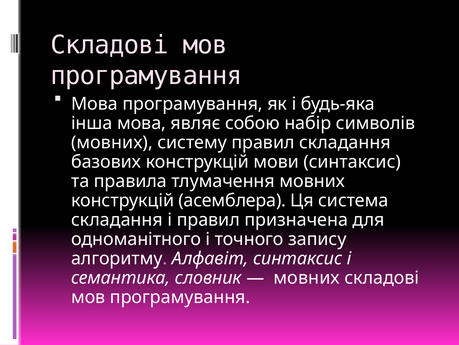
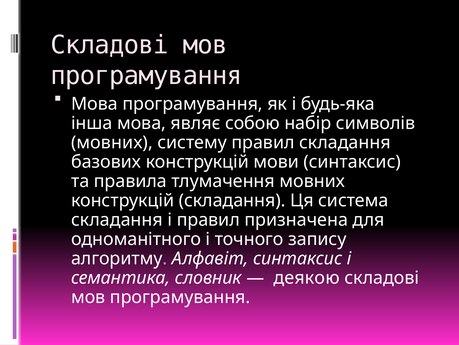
конструкцій асемблера: асемблера -> складання
мовних at (307, 277): мовних -> деякою
